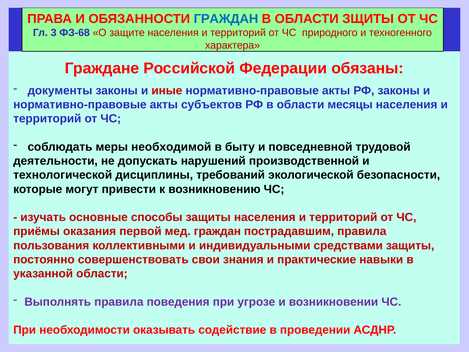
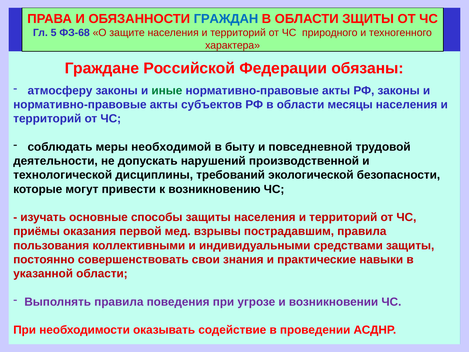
3: 3 -> 5
документы: документы -> атмосферу
иные colour: red -> green
мед граждан: граждан -> взрывы
